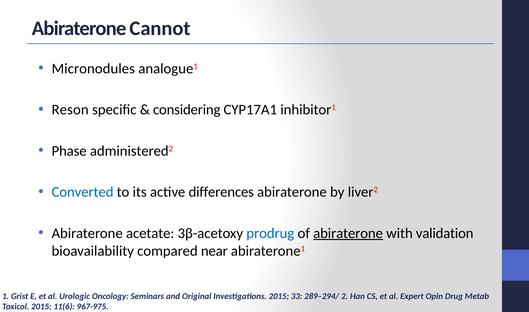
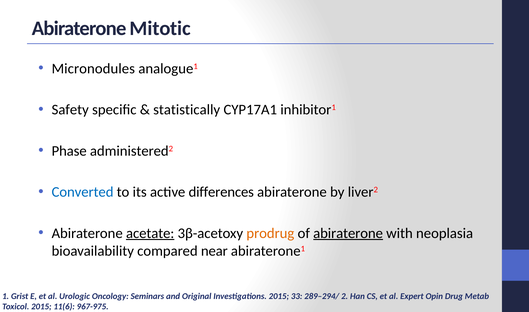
Cannot: Cannot -> Mitotic
Reson: Reson -> Safety
considering: considering -> statistically
acetate underline: none -> present
prodrug colour: blue -> orange
validation: validation -> neoplasia
